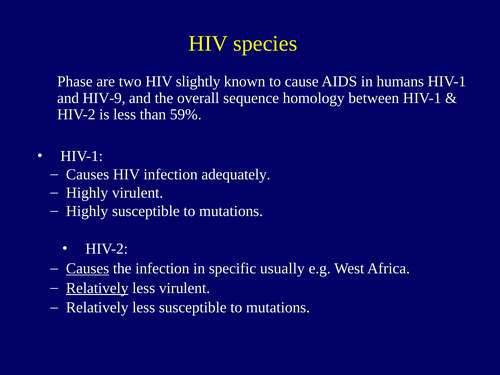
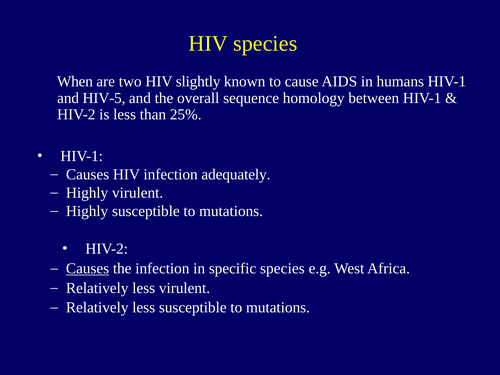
Phase: Phase -> When
HIV-9: HIV-9 -> HIV-5
59%: 59% -> 25%
specific usually: usually -> species
Relatively at (97, 288) underline: present -> none
